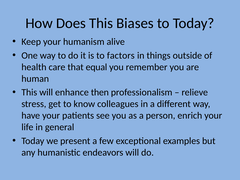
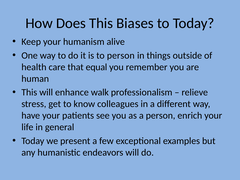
to factors: factors -> person
then: then -> walk
